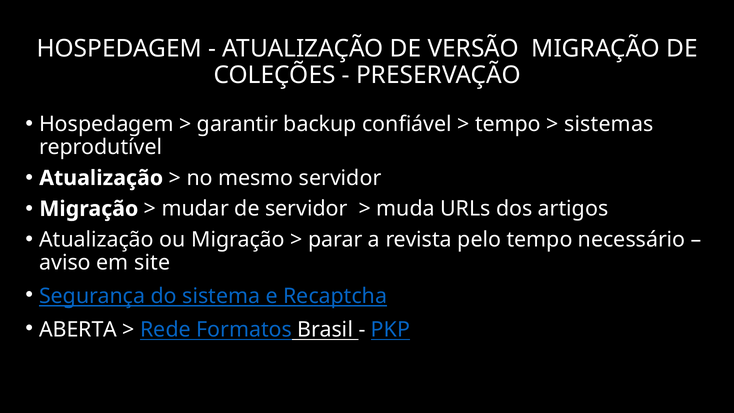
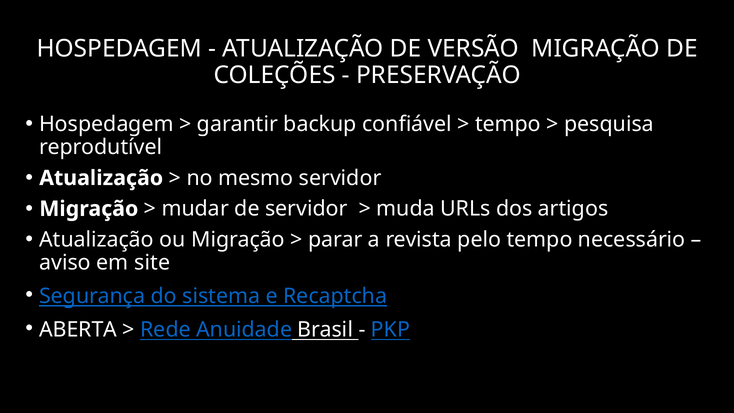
sistemas: sistemas -> pesquisa
Formatos: Formatos -> Anuidade
